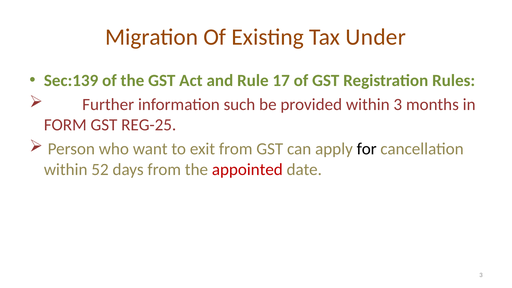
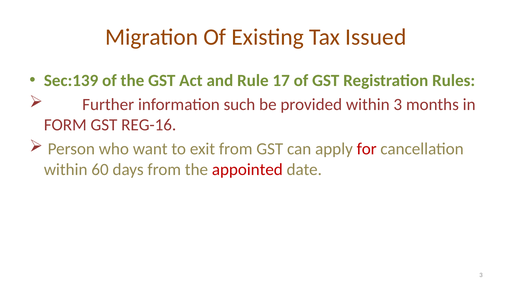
Under: Under -> Issued
REG-25: REG-25 -> REG-16
for colour: black -> red
52: 52 -> 60
